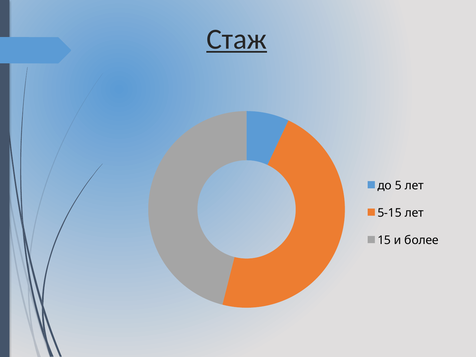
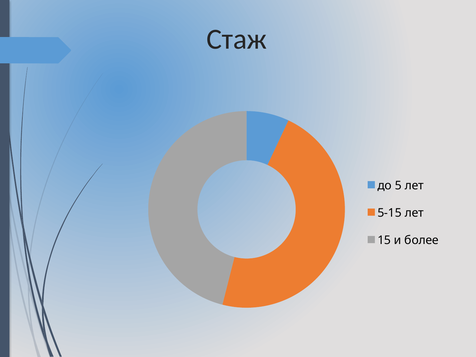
Стаж underline: present -> none
